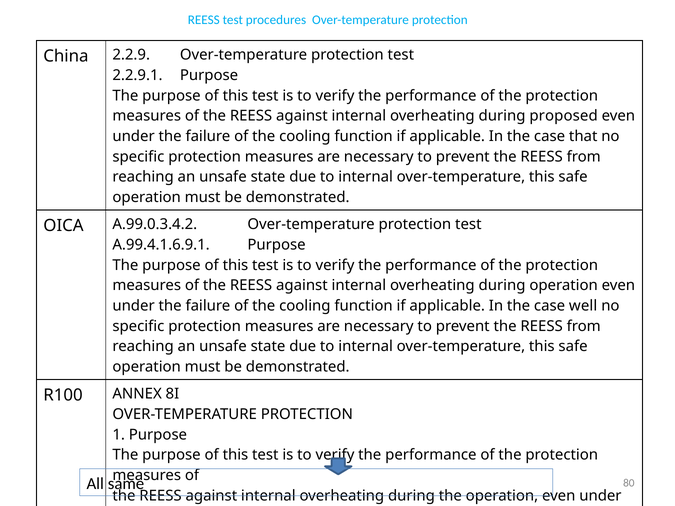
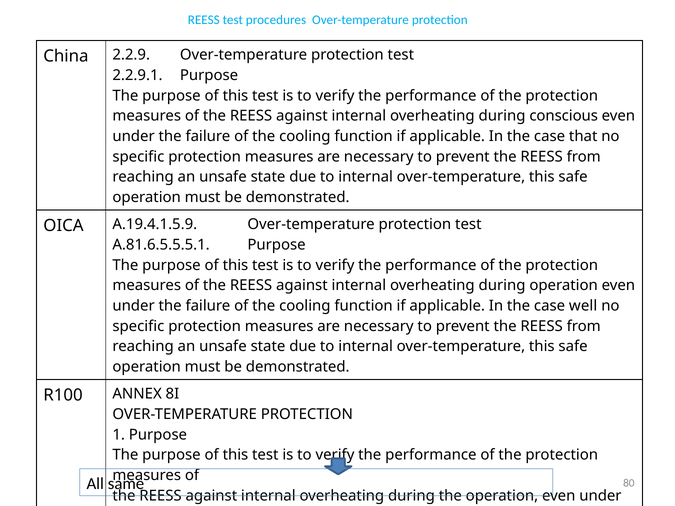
proposed: proposed -> conscious
A.99.0.3.4.2: A.99.0.3.4.2 -> A.19.4.1.5.9
A.99.4.1.6.9.1: A.99.4.1.6.9.1 -> A.81.6.5.5.5.1
